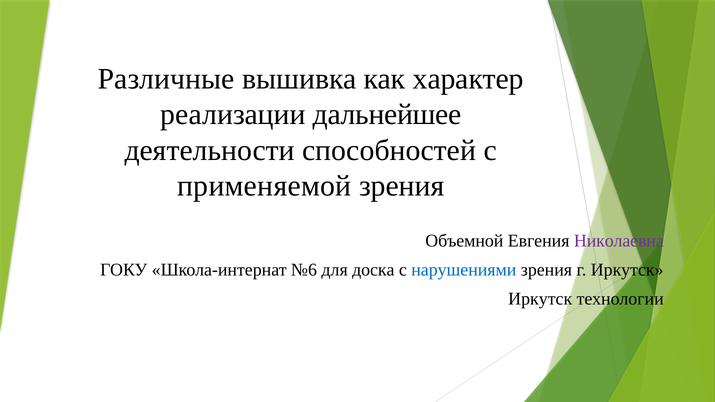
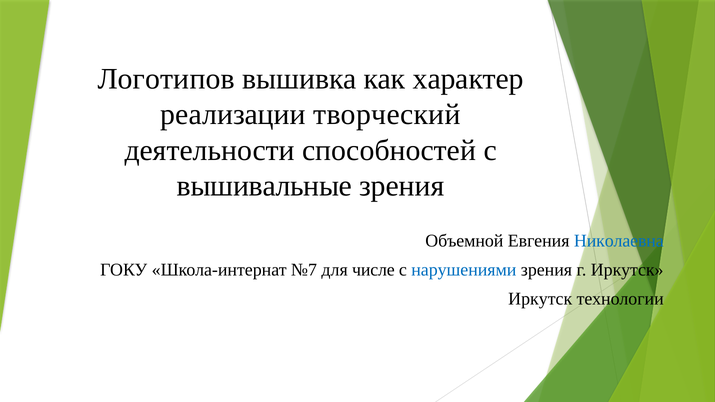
Различные: Различные -> Логотипов
дальнейшее: дальнейшее -> творческий
применяемой: применяемой -> вышивальные
Николаевна colour: purple -> blue
№6: №6 -> №7
доска: доска -> числе
